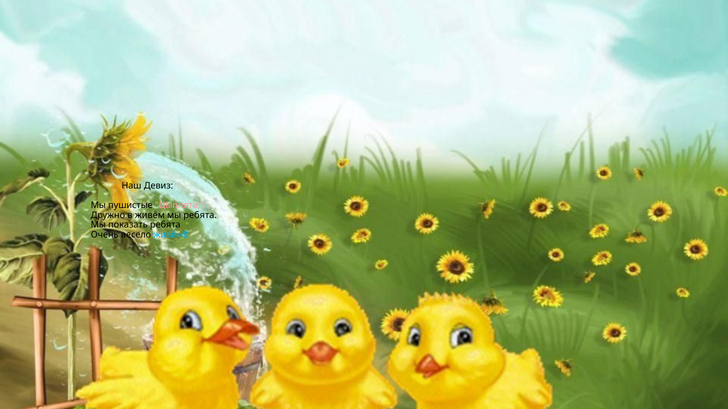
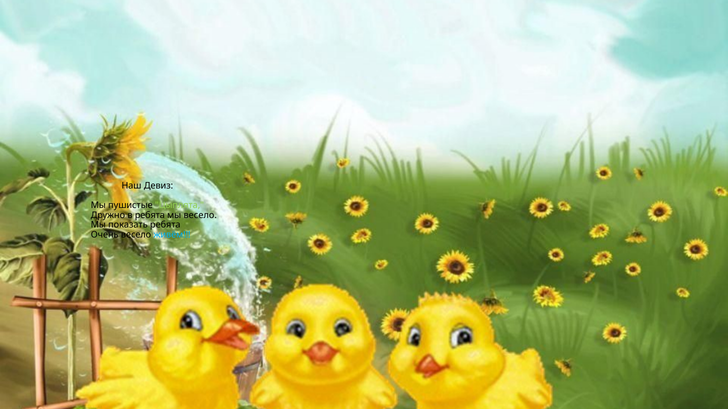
Цыплята colour: pink -> light green
в живём: живём -> ребята
мы ребята: ребята -> весело
